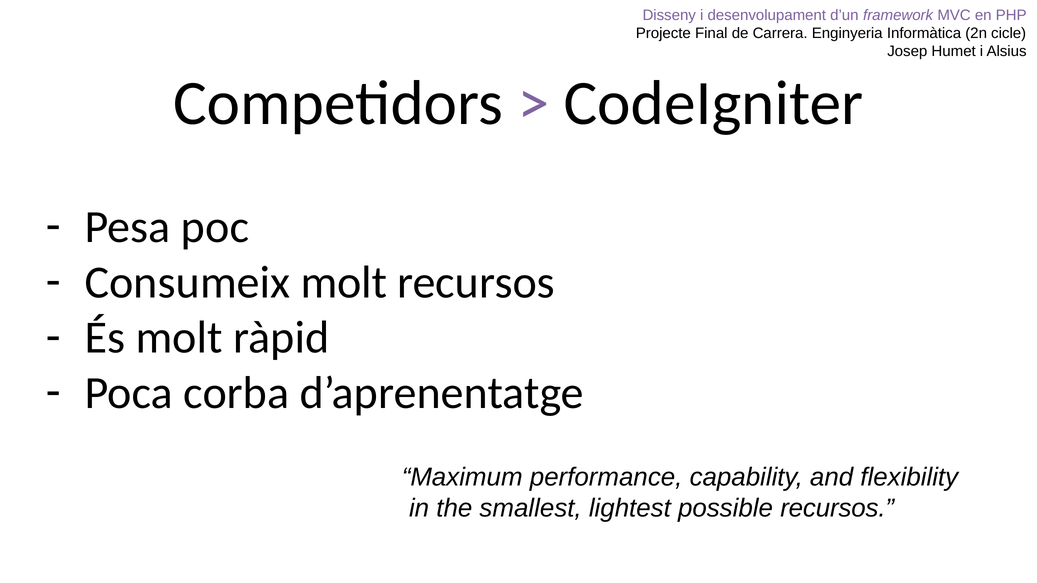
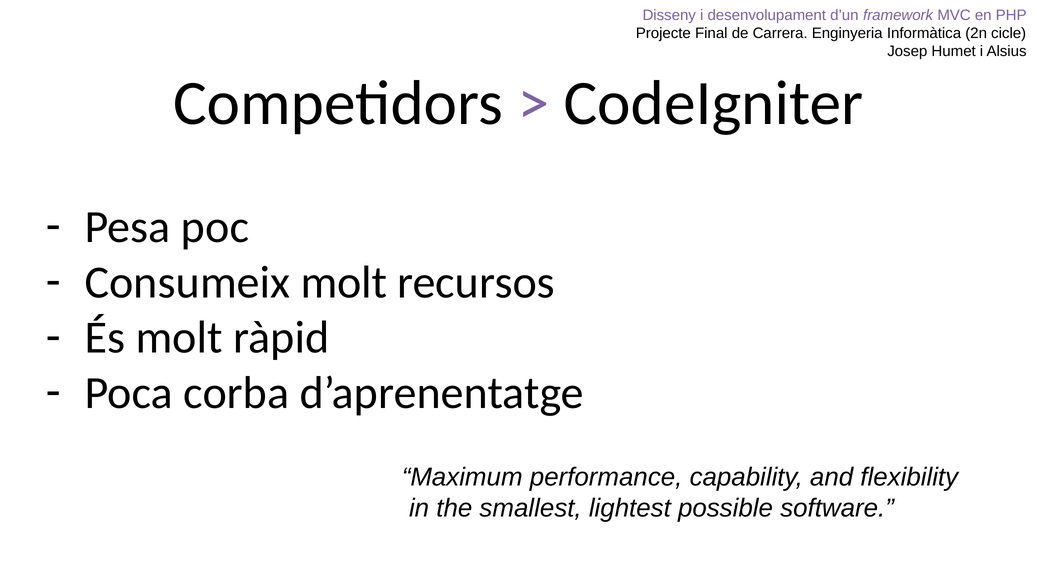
possible recursos: recursos -> software
